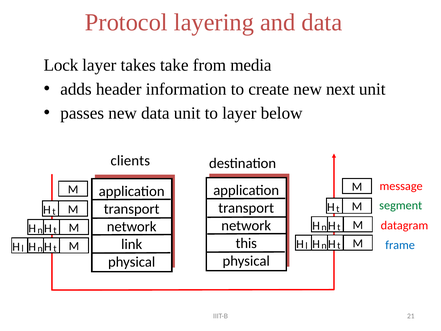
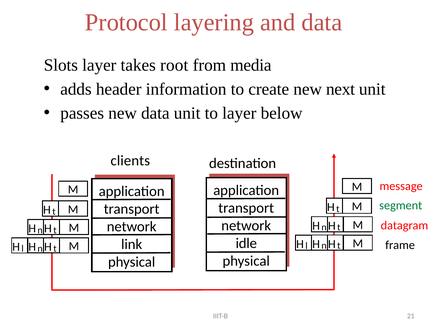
Lock: Lock -> Slots
take: take -> root
this: this -> idle
frame colour: blue -> black
